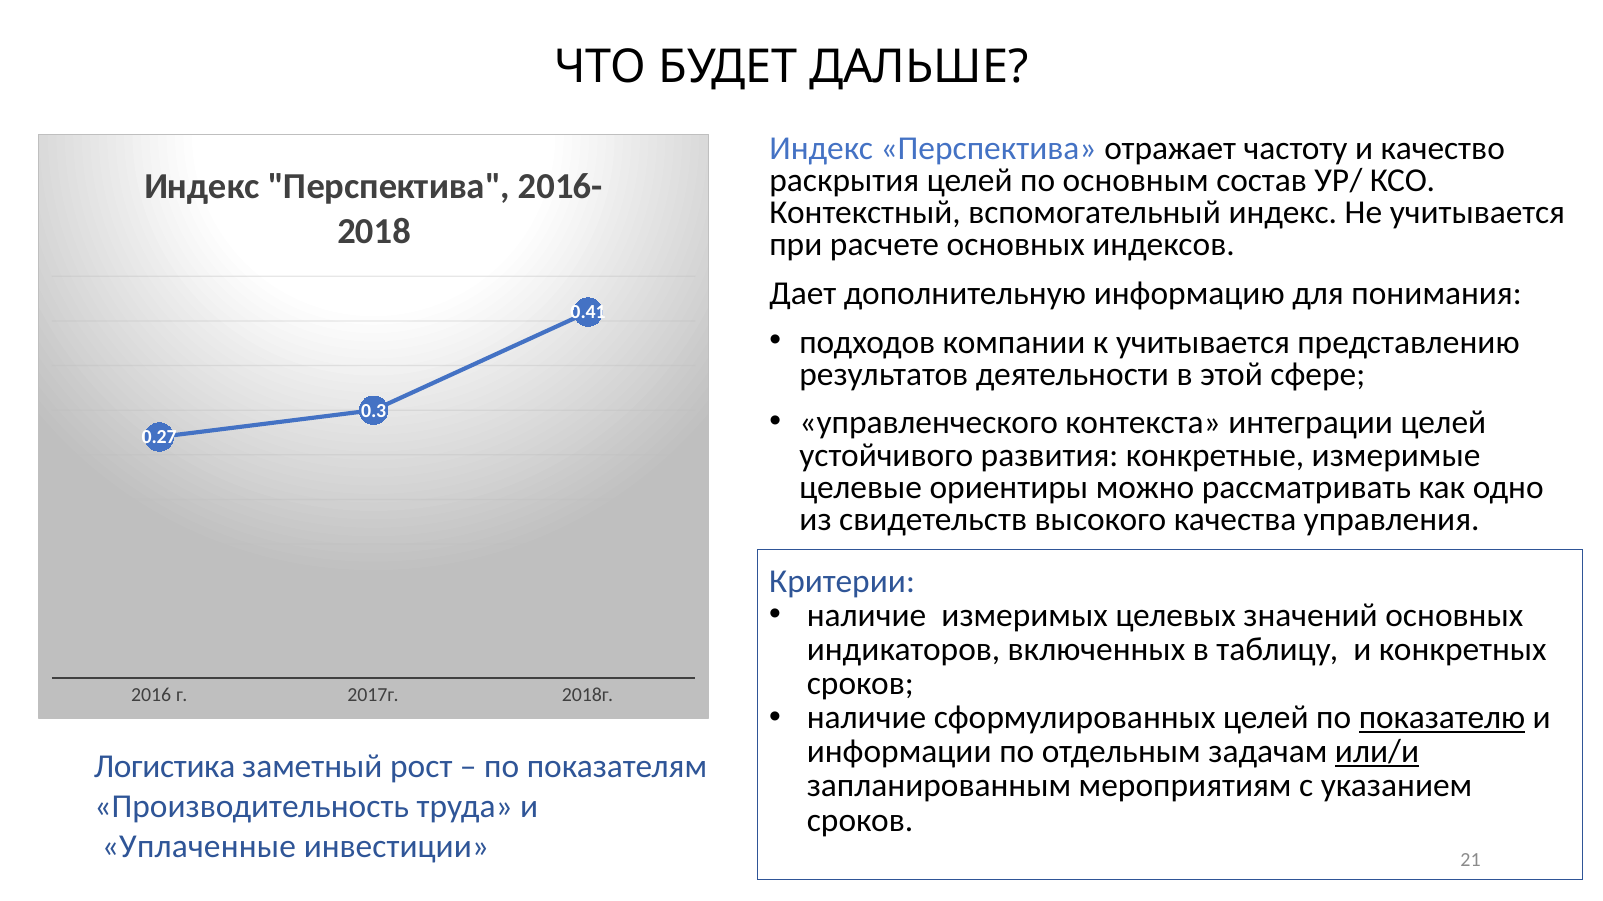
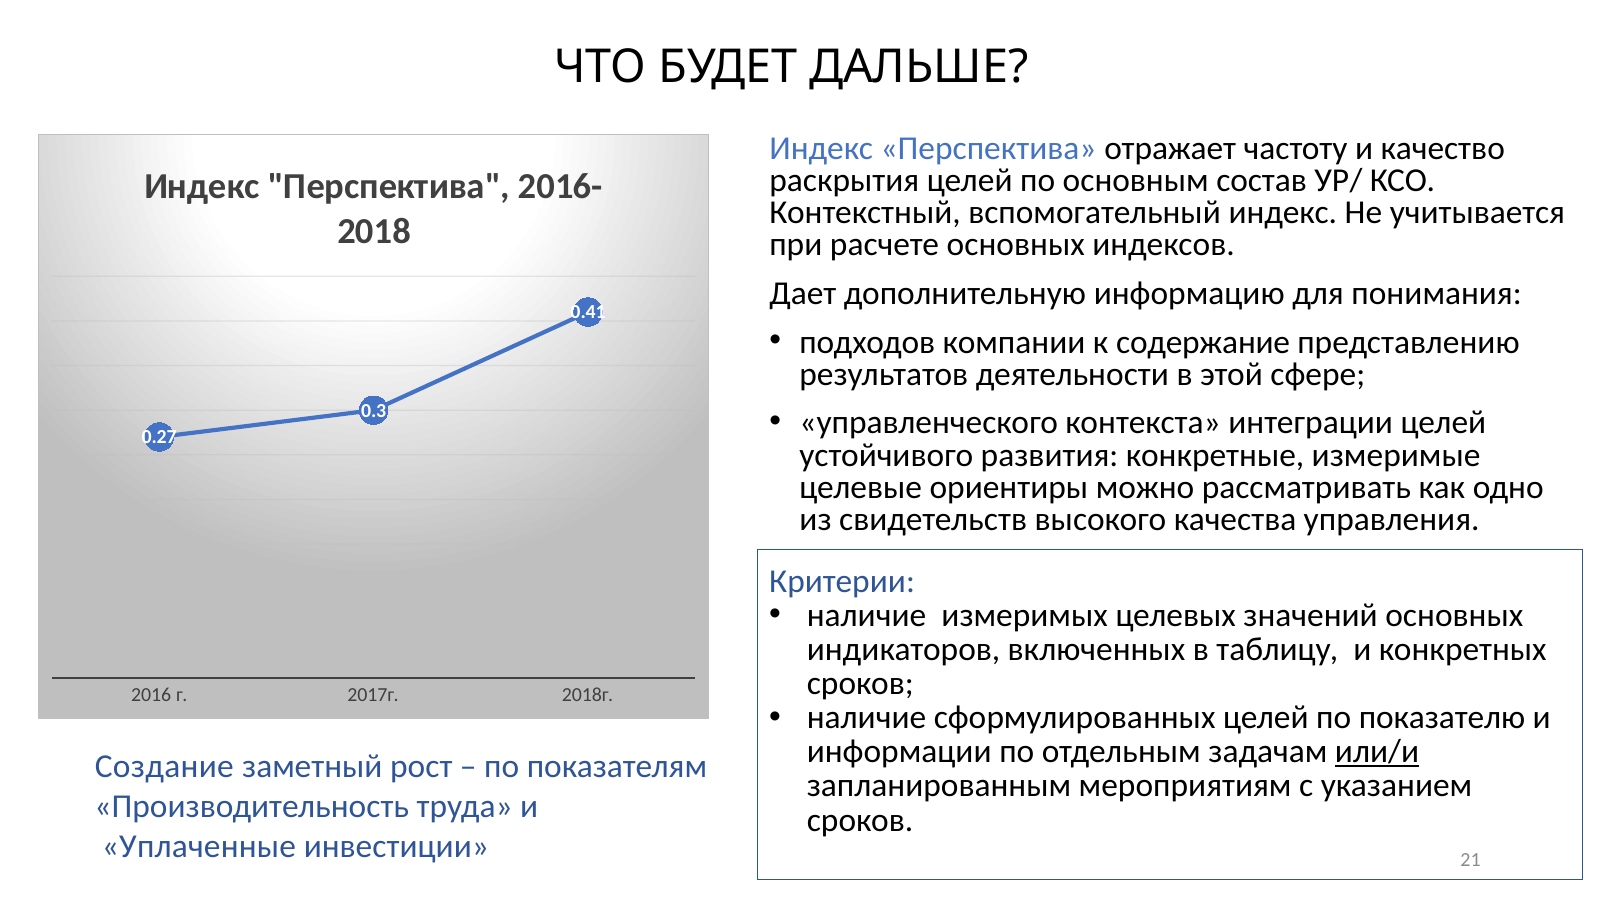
к учитывается: учитывается -> содержание
показателю underline: present -> none
Логистика: Логистика -> Создание
